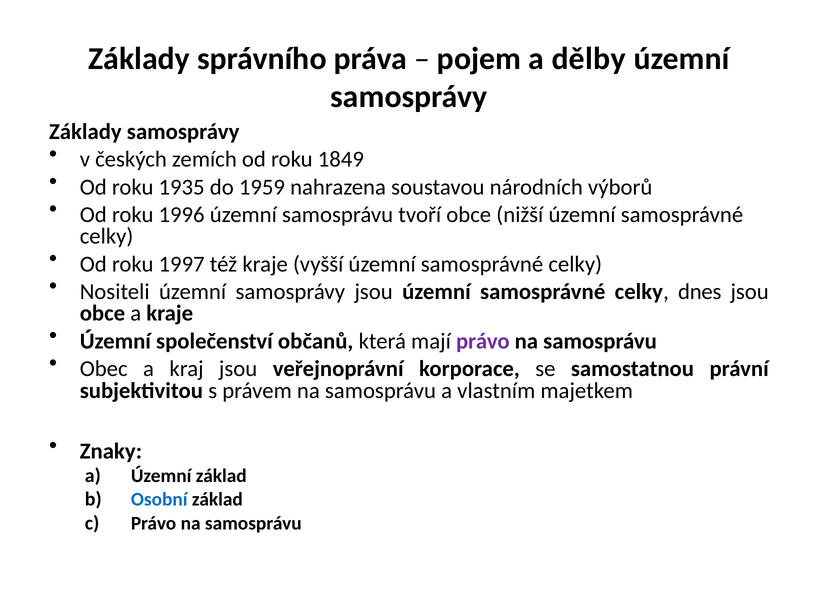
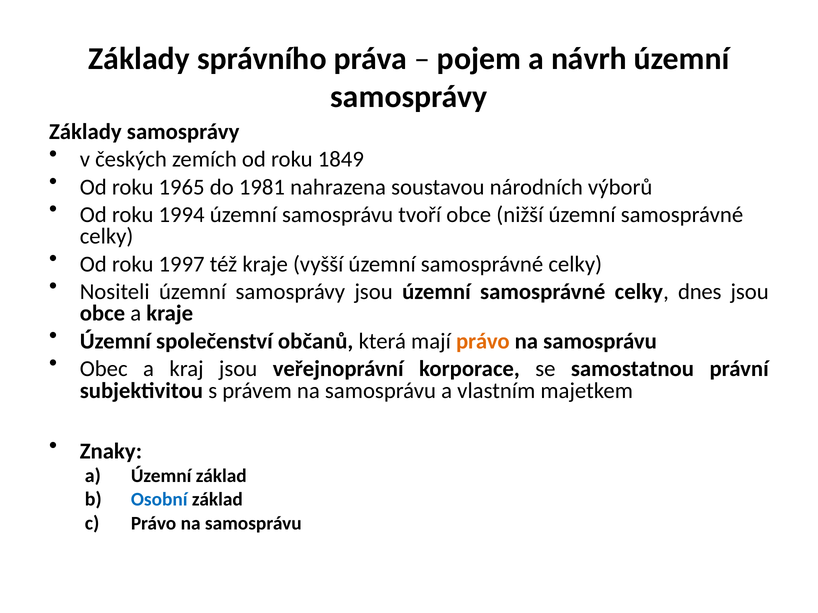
dělby: dělby -> návrh
1935: 1935 -> 1965
1959: 1959 -> 1981
1996: 1996 -> 1994
právo at (483, 341) colour: purple -> orange
